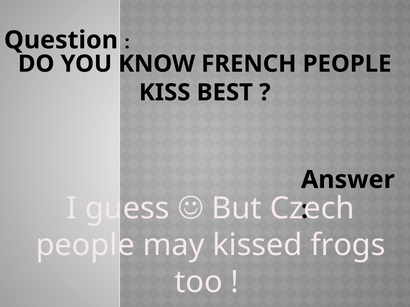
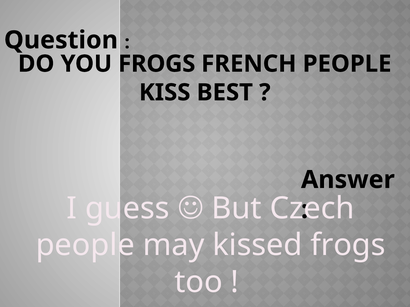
YOU KNOW: KNOW -> FROGS
